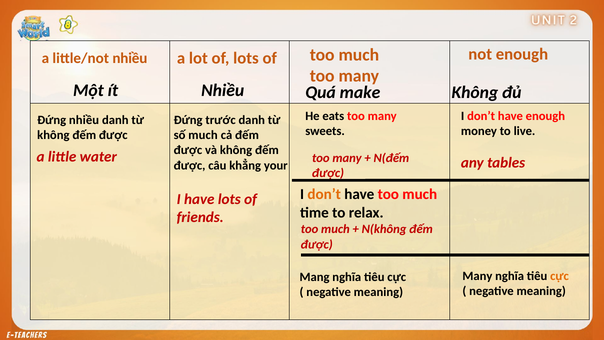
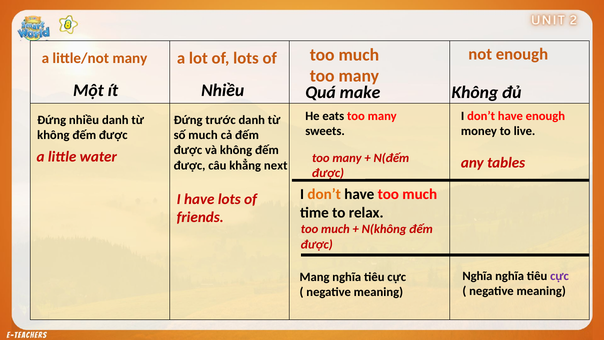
little/not nhiều: nhiều -> many
your: your -> next
Many at (477, 276): Many -> Nghĩa
cực at (559, 276) colour: orange -> purple
